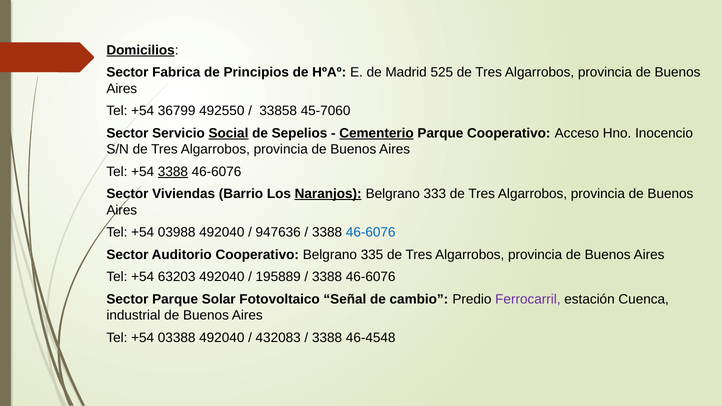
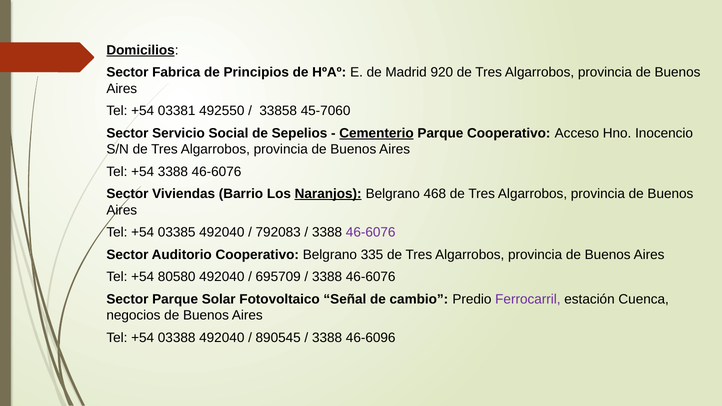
525: 525 -> 920
36799: 36799 -> 03381
Social underline: present -> none
3388 at (173, 172) underline: present -> none
333: 333 -> 468
03988: 03988 -> 03385
947636: 947636 -> 792083
46-6076 at (371, 232) colour: blue -> purple
63203: 63203 -> 80580
195889: 195889 -> 695709
industrial: industrial -> negocios
432083: 432083 -> 890545
46-4548: 46-4548 -> 46-6096
